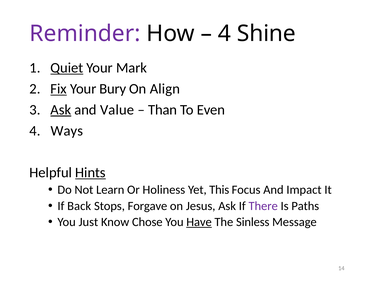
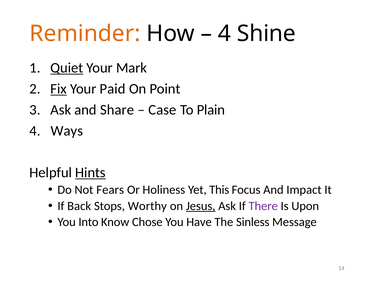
Reminder colour: purple -> orange
Bury: Bury -> Paid
Align: Align -> Point
Ask at (61, 110) underline: present -> none
Value: Value -> Share
Than: Than -> Case
Even: Even -> Plain
Learn: Learn -> Fears
Forgave: Forgave -> Worthy
Jesus underline: none -> present
Paths: Paths -> Upon
Just: Just -> Into
Have underline: present -> none
